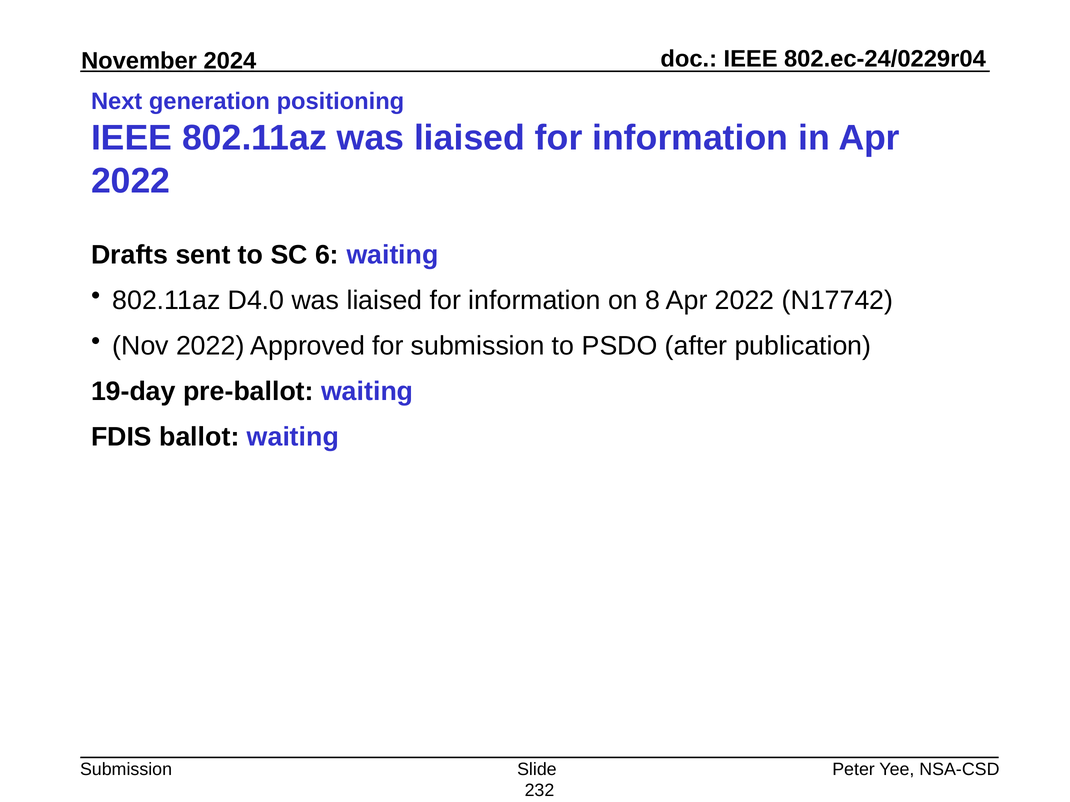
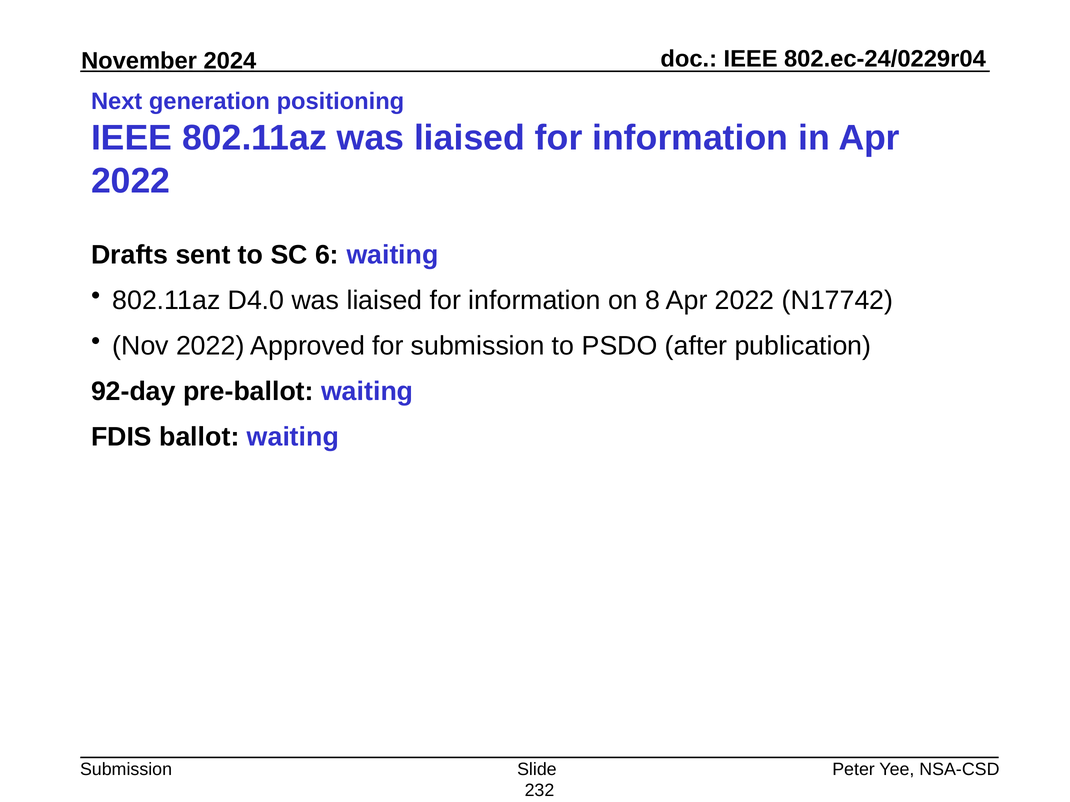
19-day: 19-day -> 92-day
